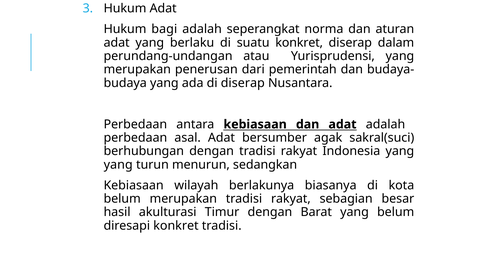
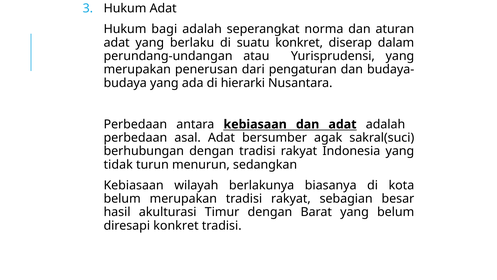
pemerintah: pemerintah -> pengaturan
di diserap: diserap -> hierarki
yang at (118, 164): yang -> tidak
